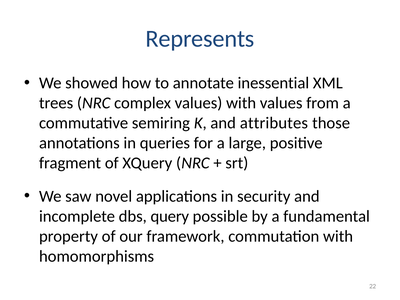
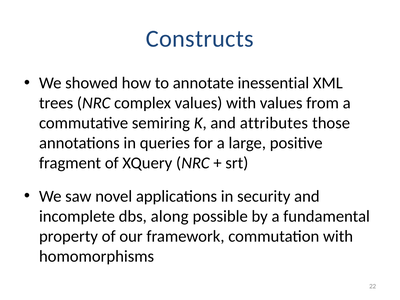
Represents: Represents -> Constructs
query: query -> along
